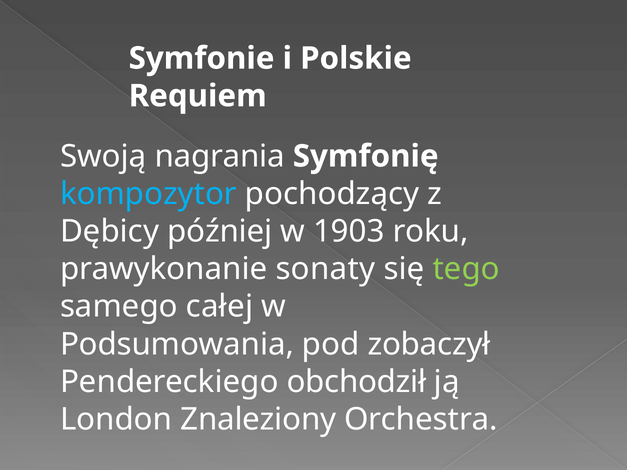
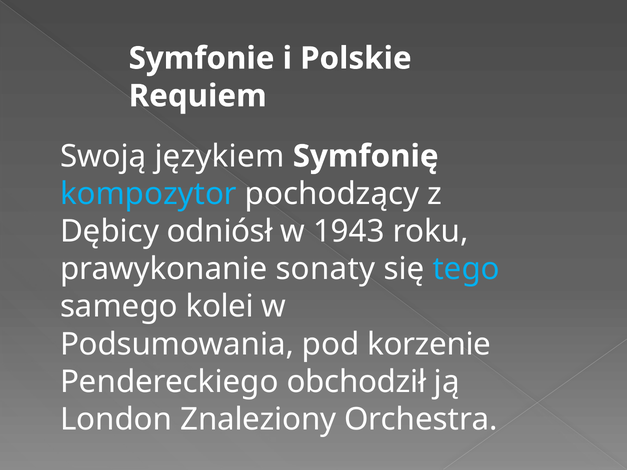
nagrania: nagrania -> językiem
później: później -> odniósł
1903: 1903 -> 1943
tego colour: light green -> light blue
całej: całej -> kolei
zobaczył: zobaczył -> korzenie
